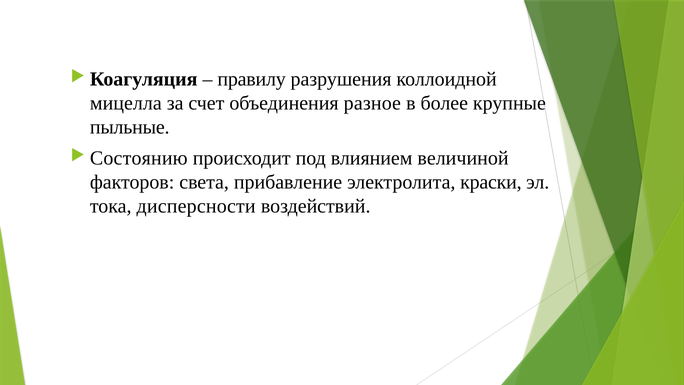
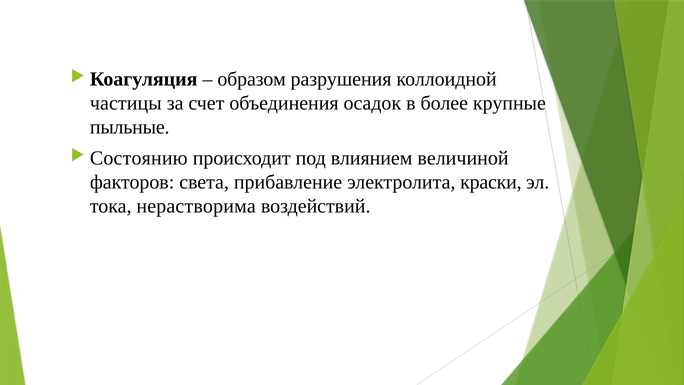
правилу: правилу -> образом
мицелла: мицелла -> частицы
разное: разное -> осадок
дисперсности: дисперсности -> нерастворима
